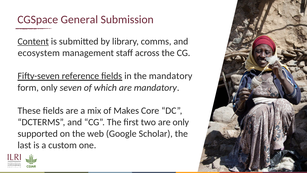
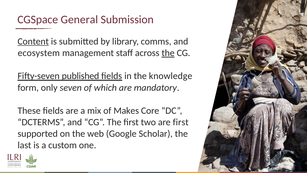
the at (168, 53) underline: none -> present
reference: reference -> published
the mandatory: mandatory -> knowledge
are only: only -> first
